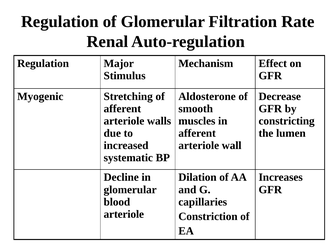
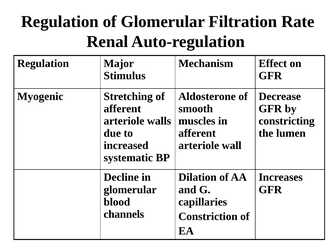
arteriole at (124, 214): arteriole -> channels
